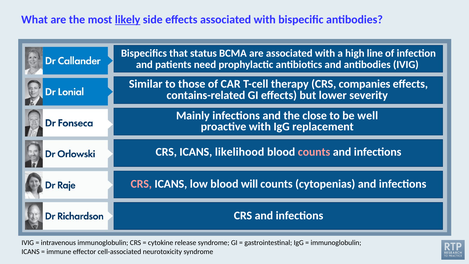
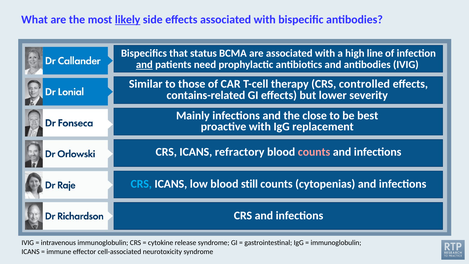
and at (144, 65) underline: none -> present
companies: companies -> controlled
well: well -> best
likelihood: likelihood -> refractory
CRS at (141, 184) colour: pink -> light blue
will: will -> still
